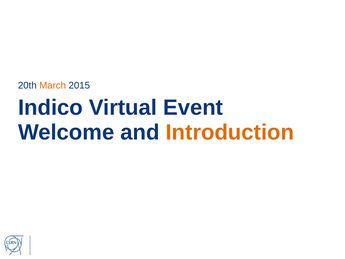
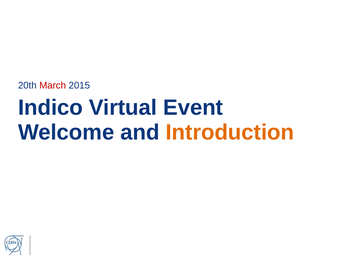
March colour: orange -> red
